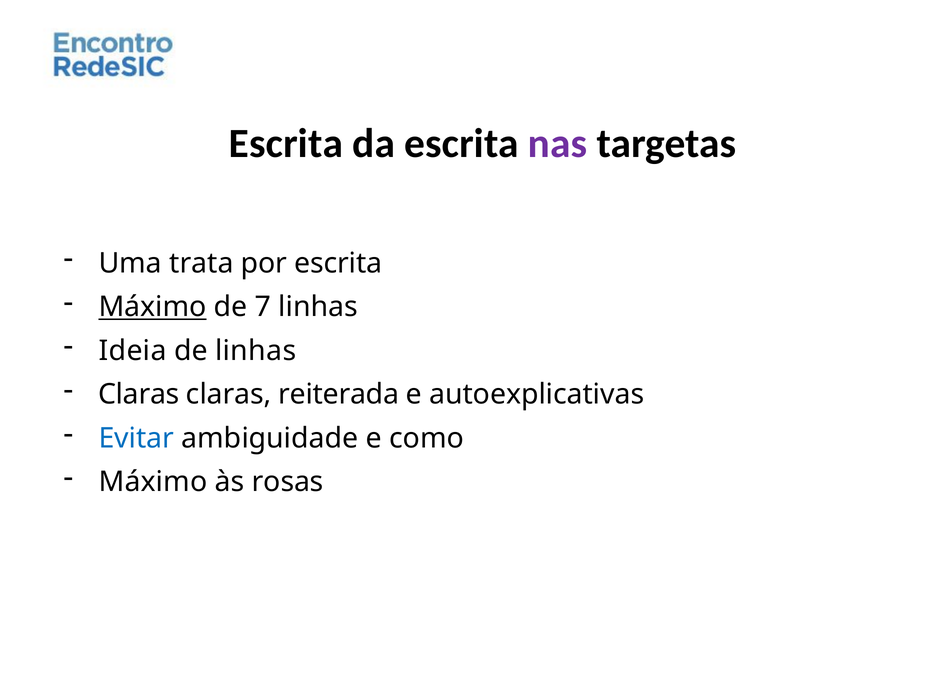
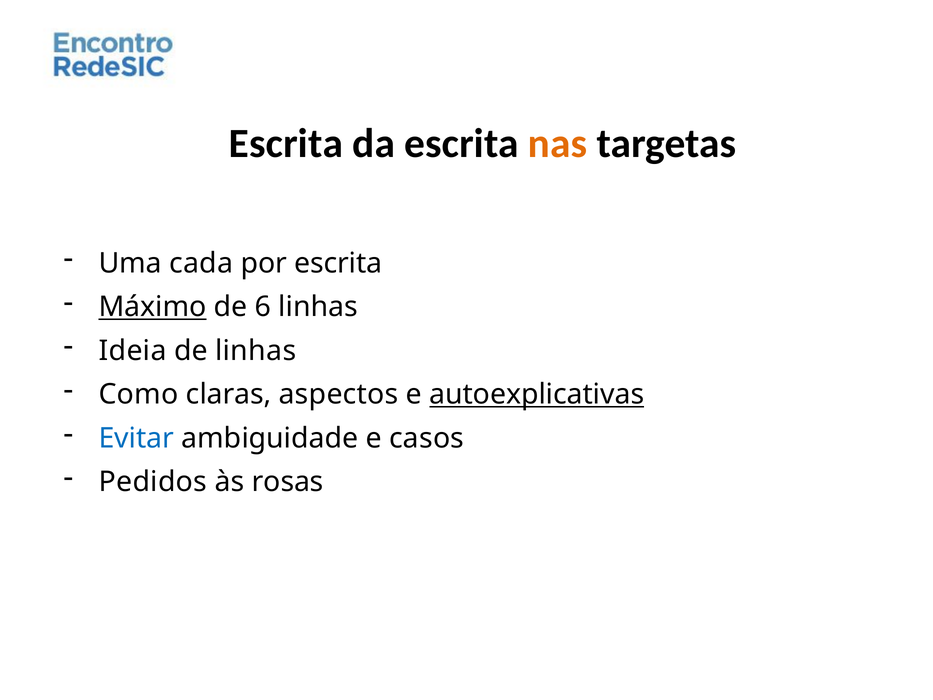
nas colour: purple -> orange
trata: trata -> cada
7: 7 -> 6
Claras at (139, 394): Claras -> Como
reiterada: reiterada -> aspectos
autoexplicativas underline: none -> present
como: como -> casos
Máximo at (153, 482): Máximo -> Pedidos
